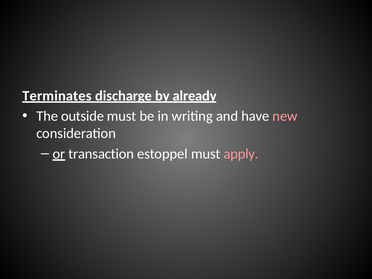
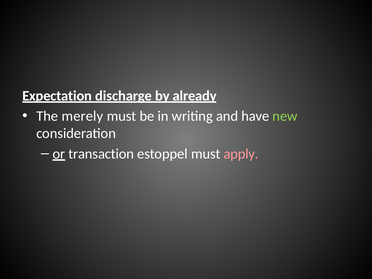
Terminates: Terminates -> Expectation
outside: outside -> merely
new colour: pink -> light green
